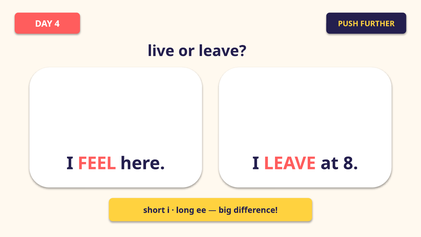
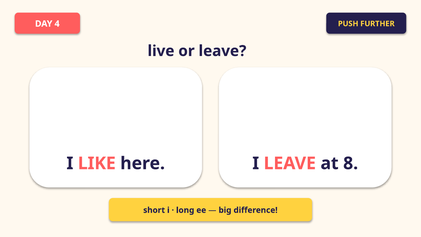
FEEL: FEEL -> LIKE
